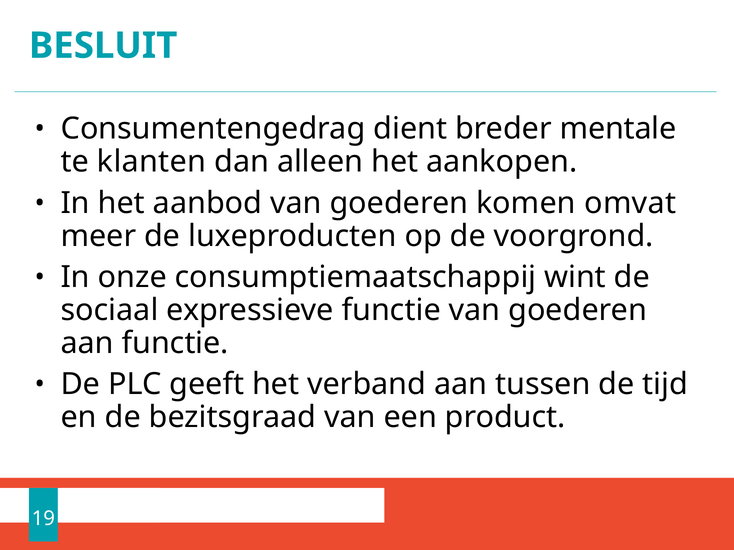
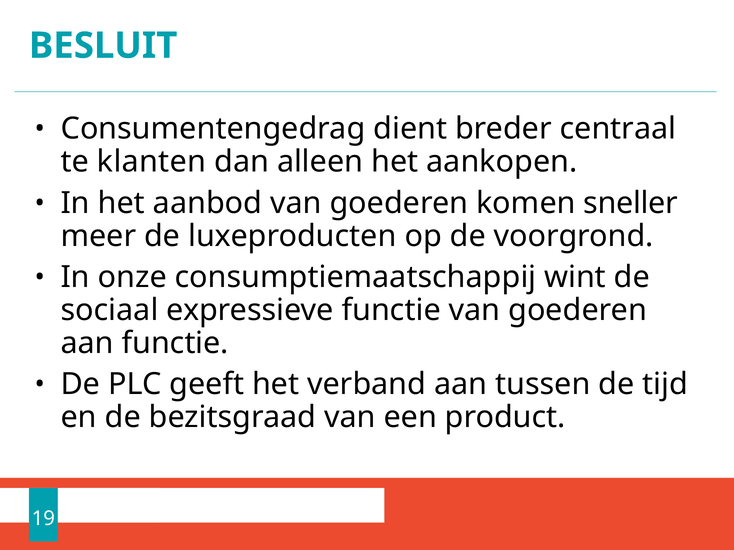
mentale: mentale -> centraal
omvat: omvat -> sneller
